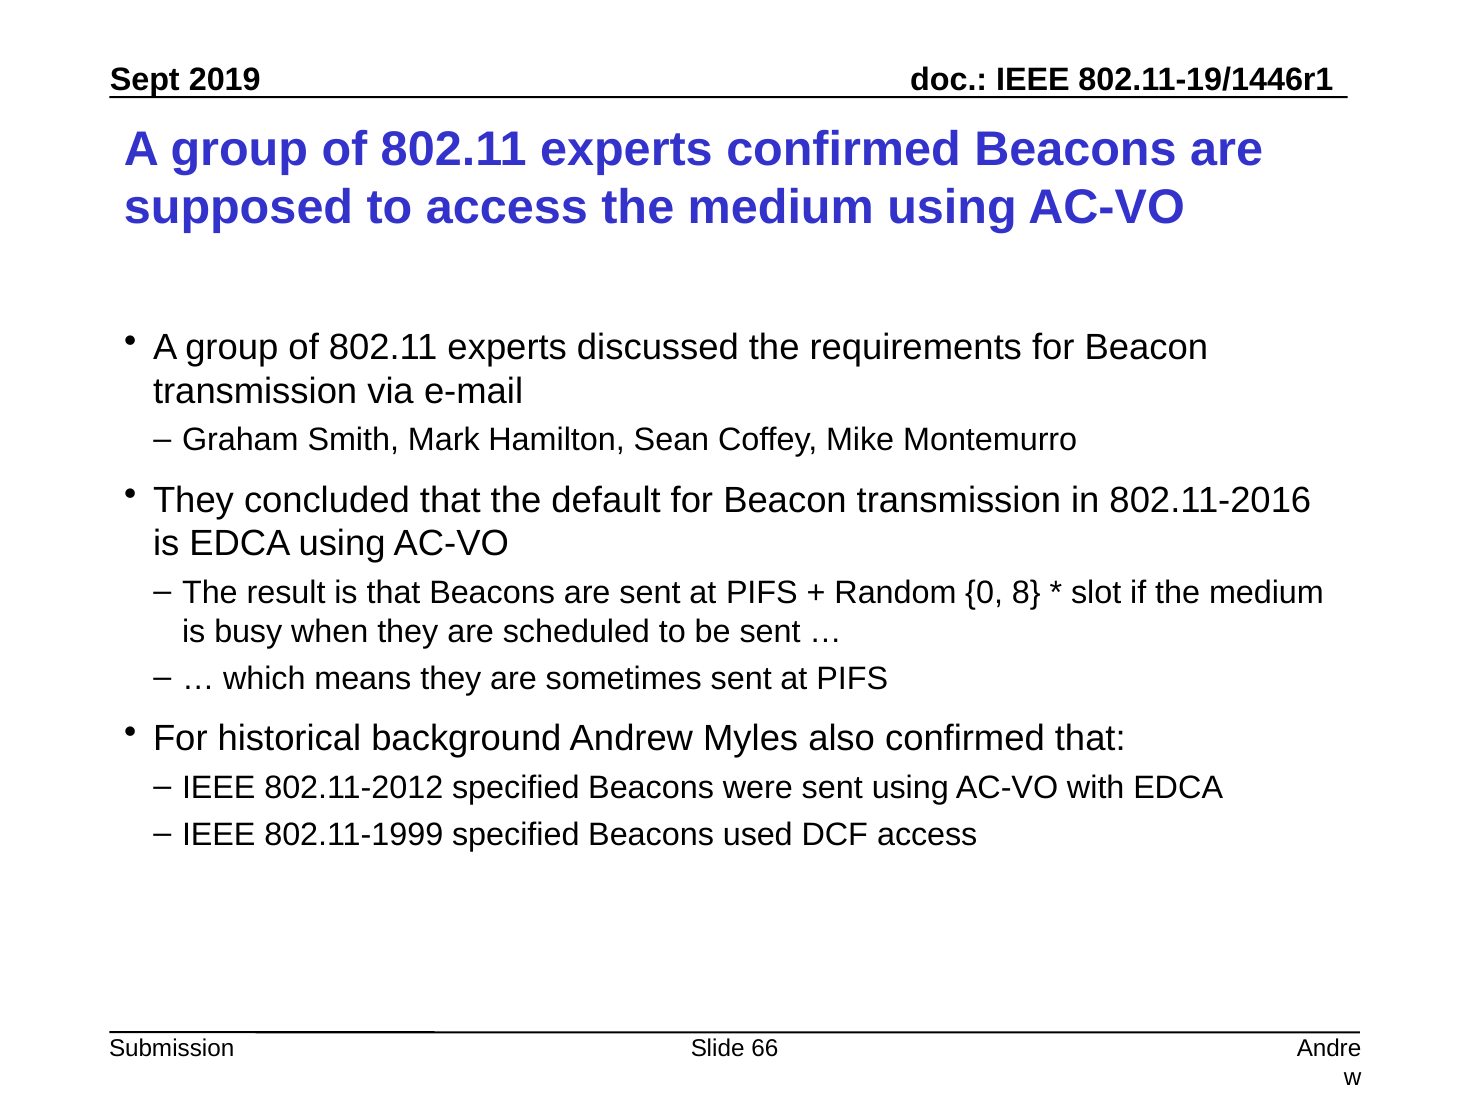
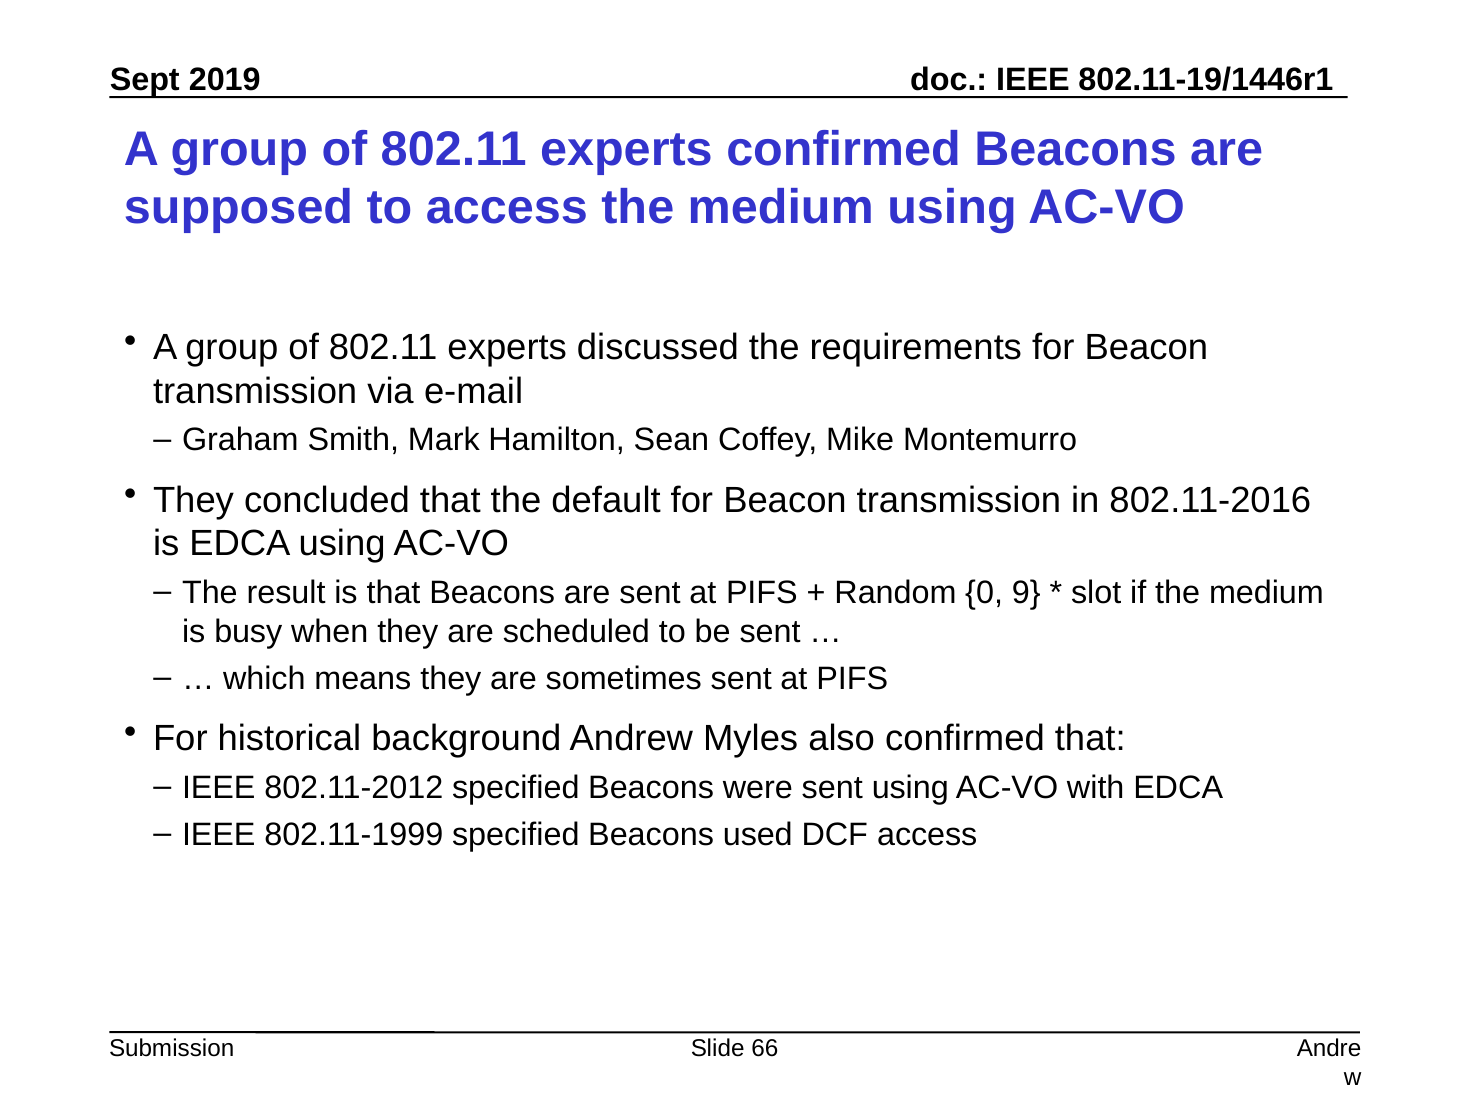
8: 8 -> 9
